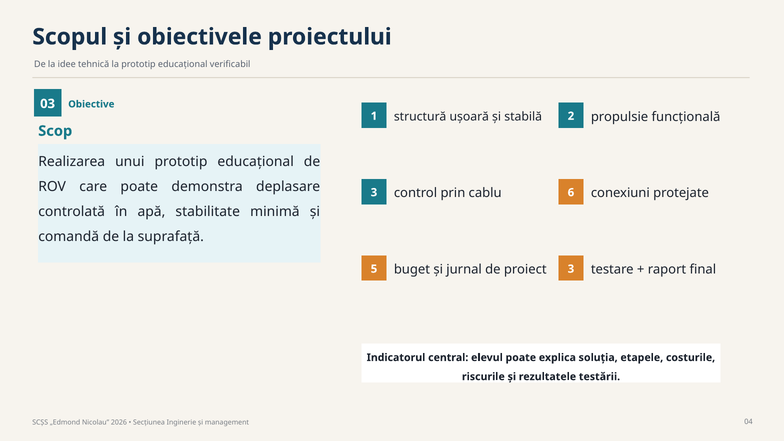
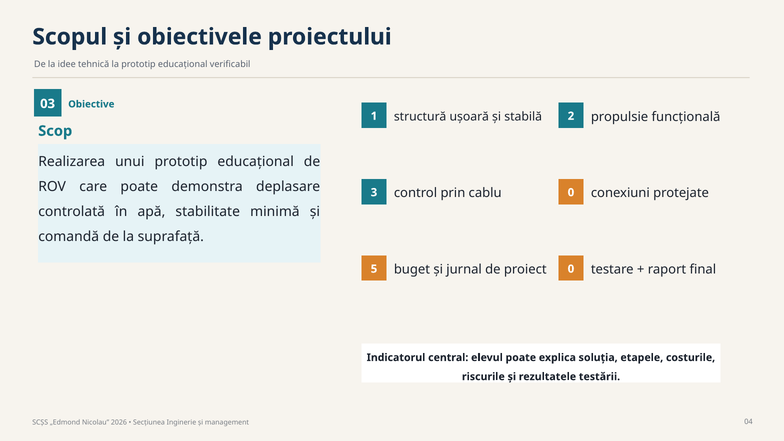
cablu 6: 6 -> 0
proiect 3: 3 -> 0
